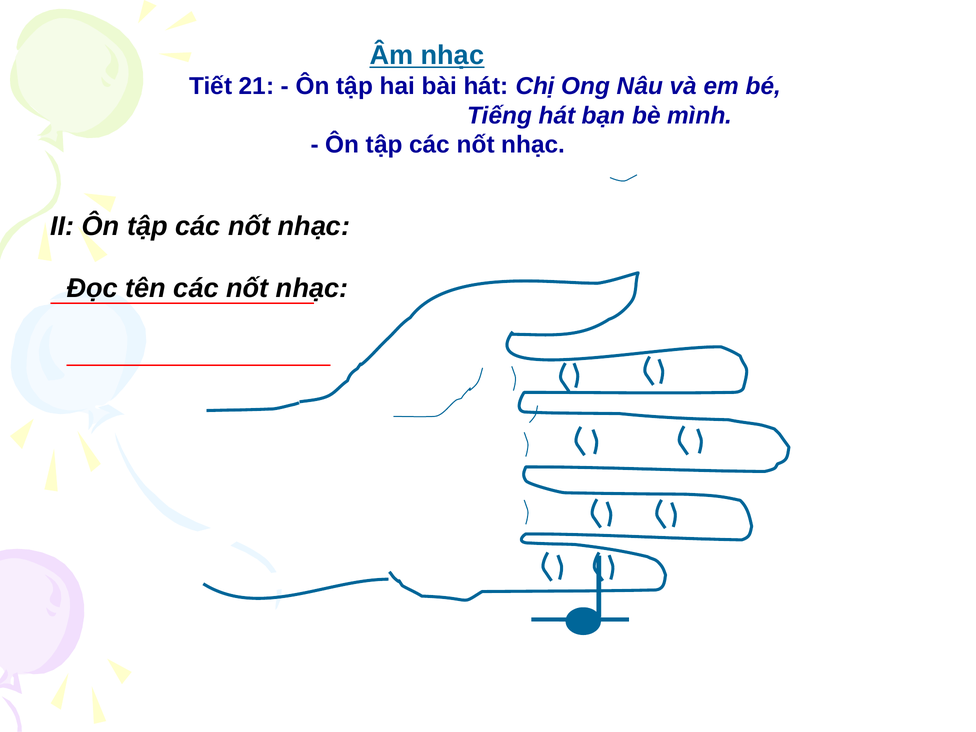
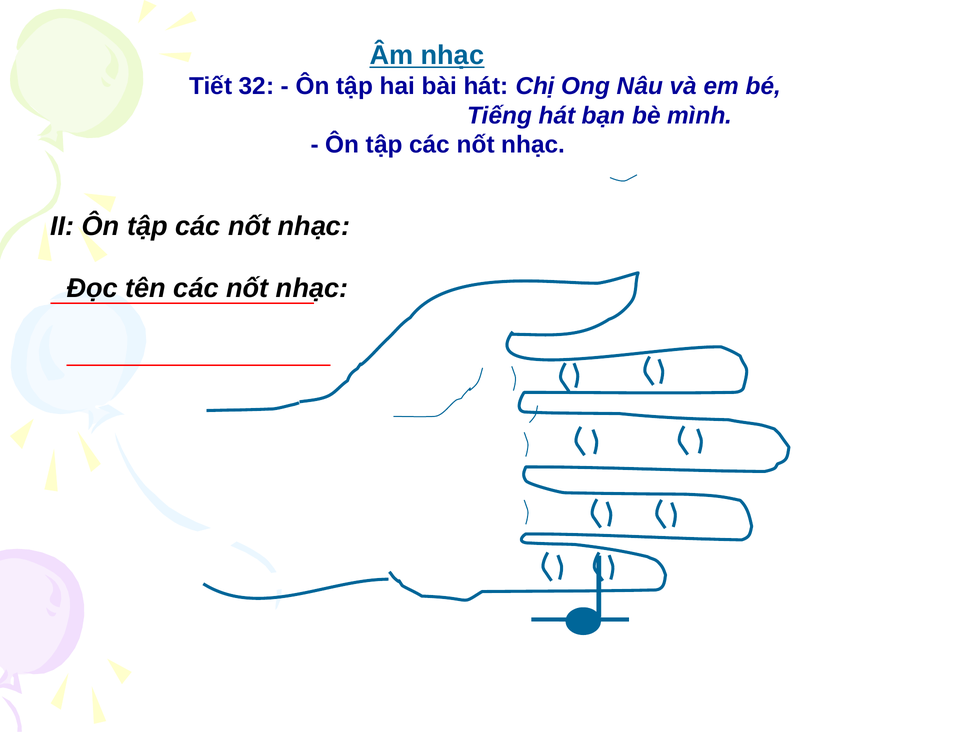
21: 21 -> 32
